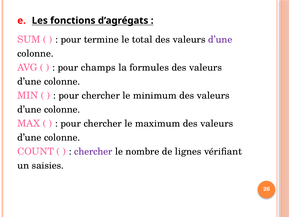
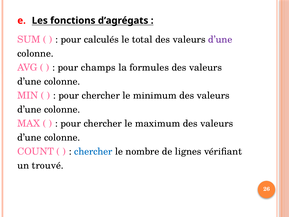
termine: termine -> calculés
chercher at (93, 151) colour: purple -> blue
saisies: saisies -> trouvé
